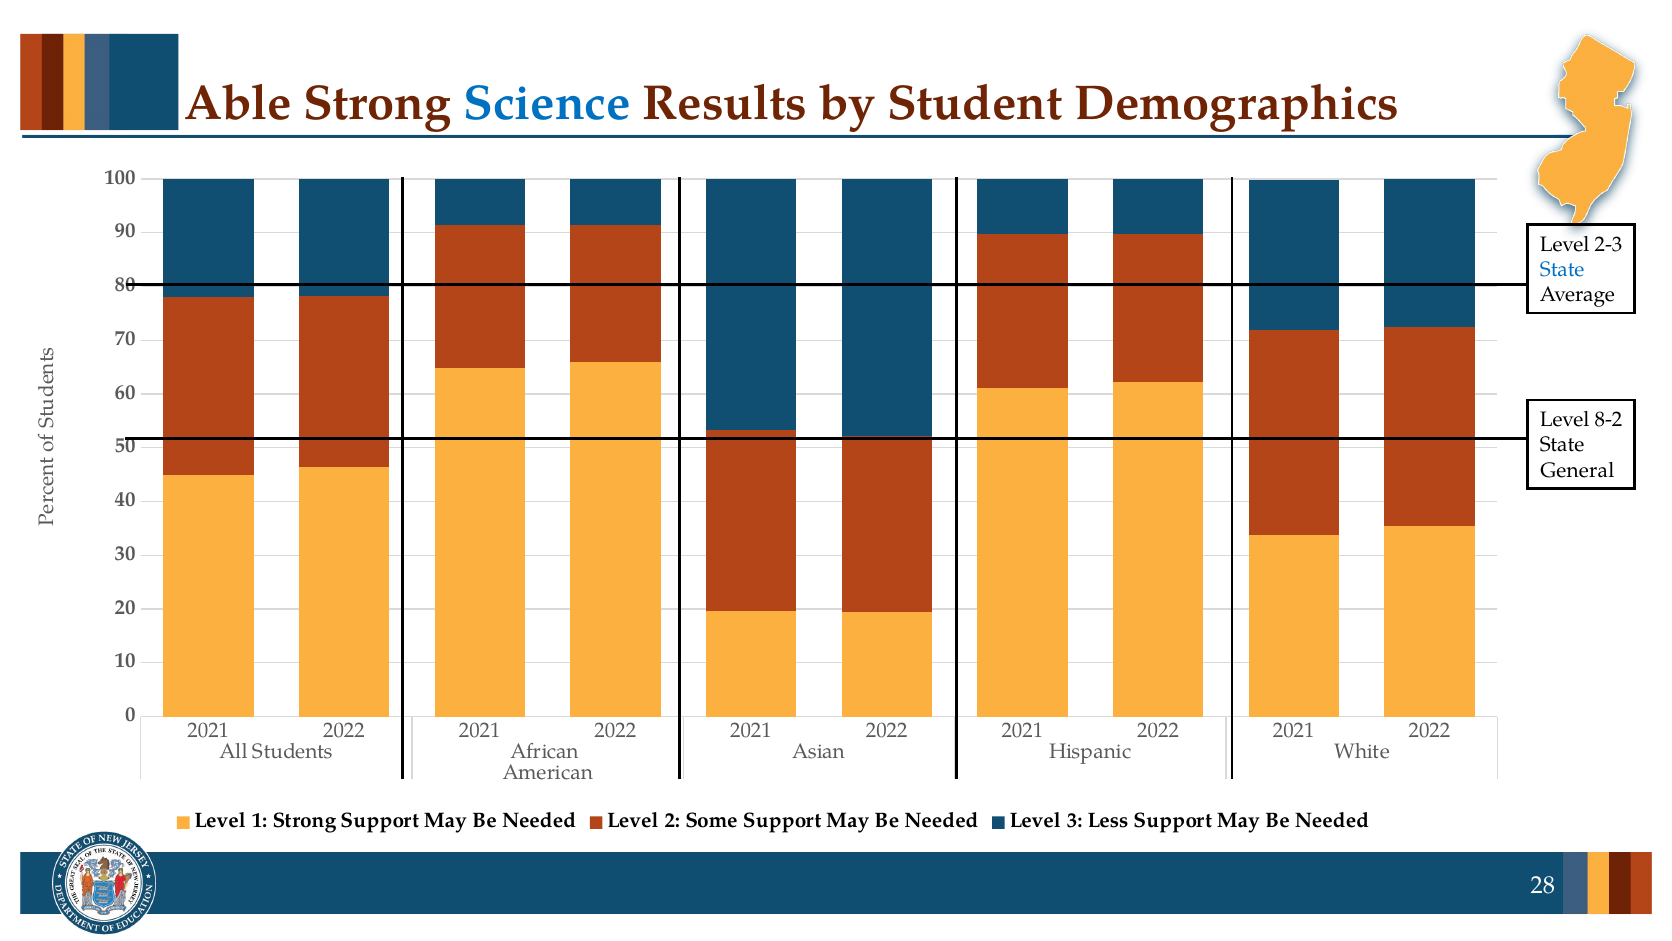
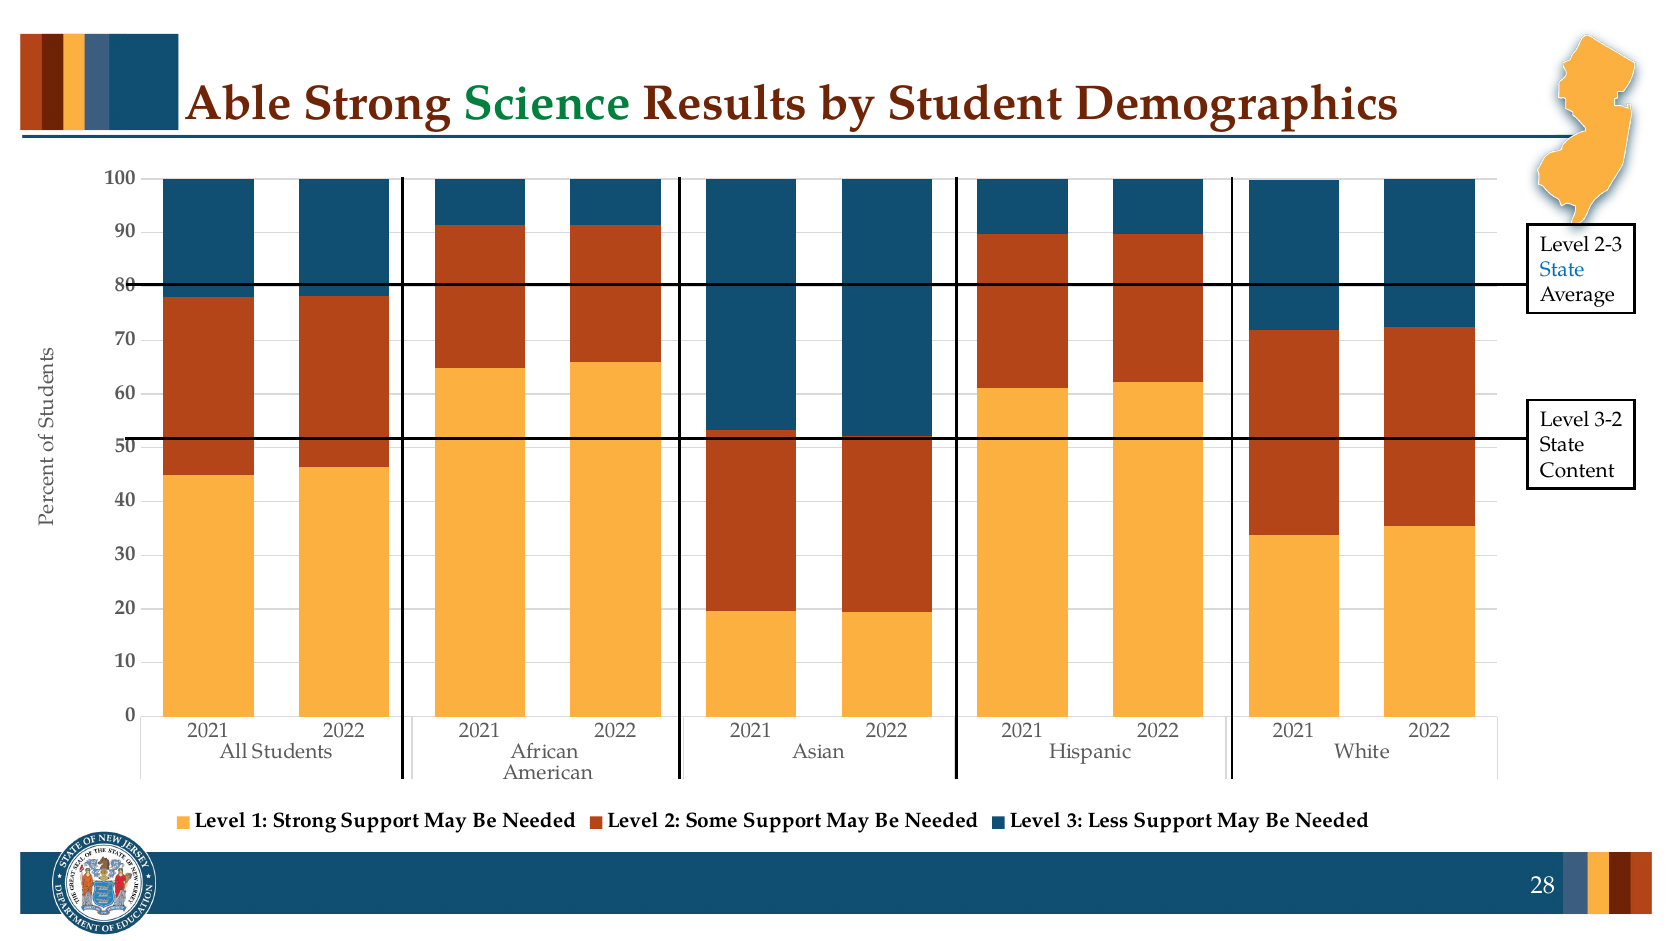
Science colour: blue -> green
8-2: 8-2 -> 3-2
General: General -> Content
